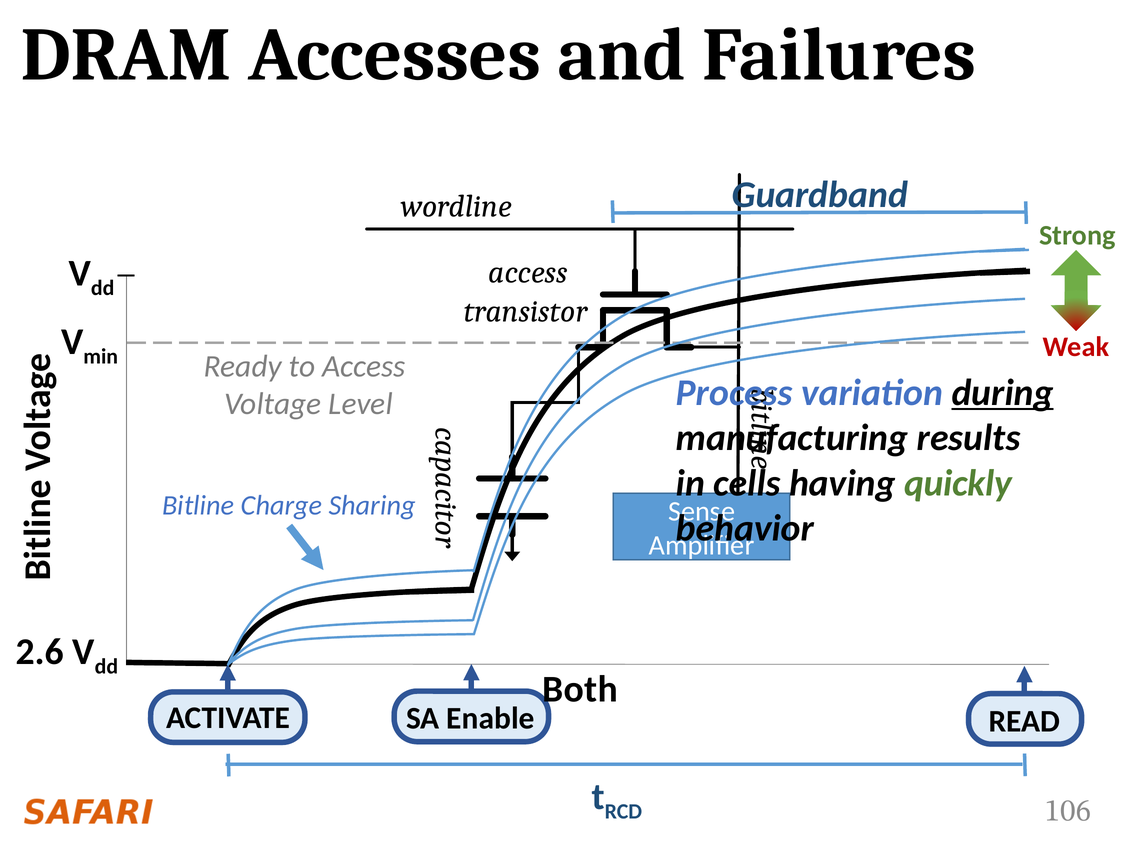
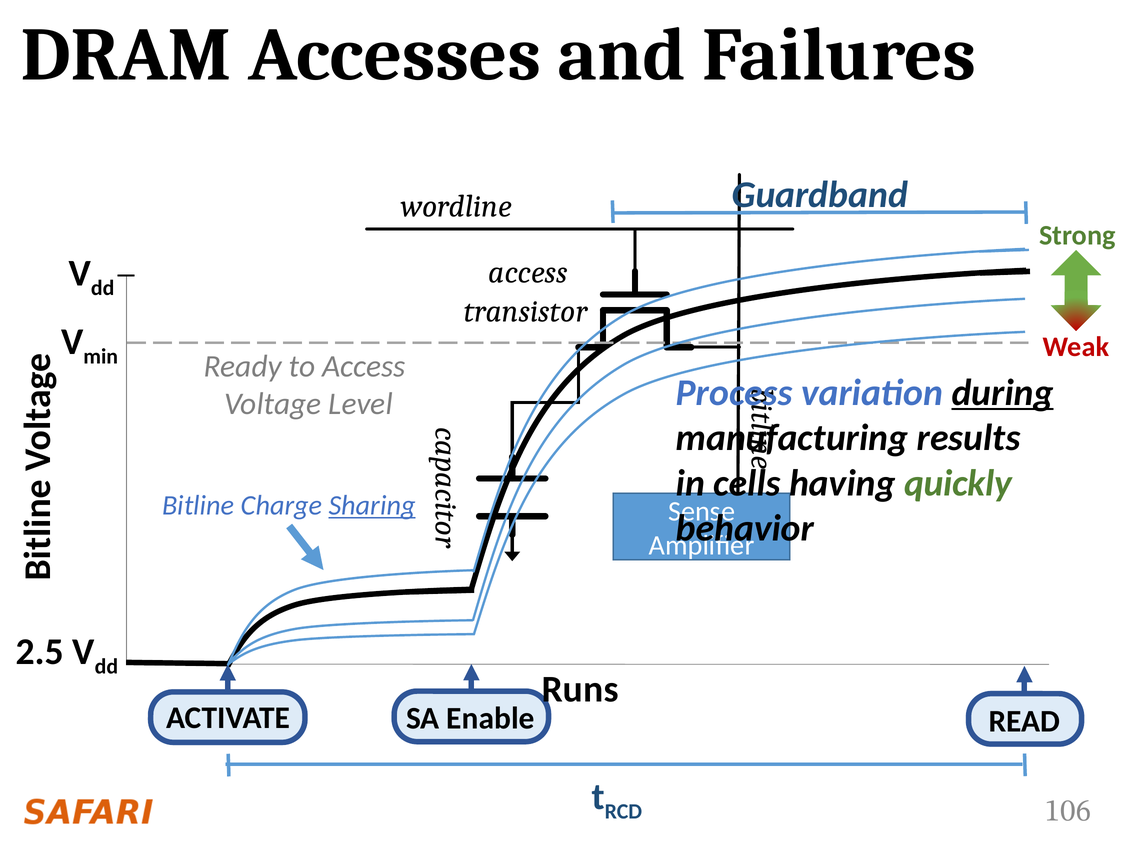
Sharing underline: none -> present
2.6: 2.6 -> 2.5
Both: Both -> Runs
